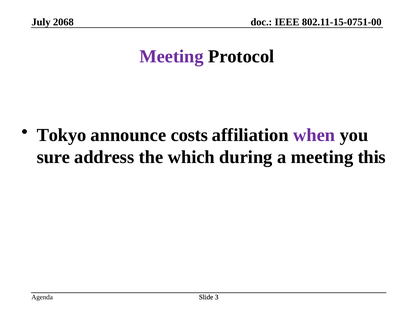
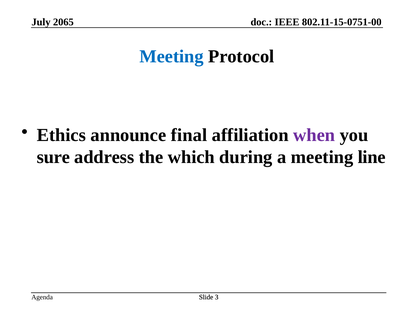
2068: 2068 -> 2065
Meeting at (172, 56) colour: purple -> blue
Tokyo: Tokyo -> Ethics
costs: costs -> final
this: this -> line
